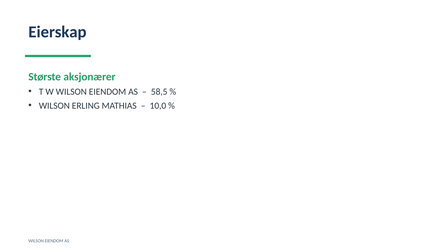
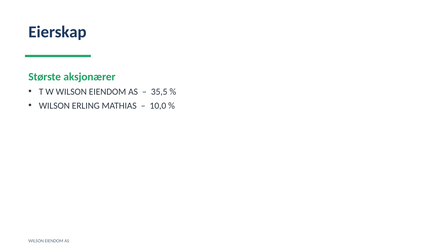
58,5: 58,5 -> 35,5
